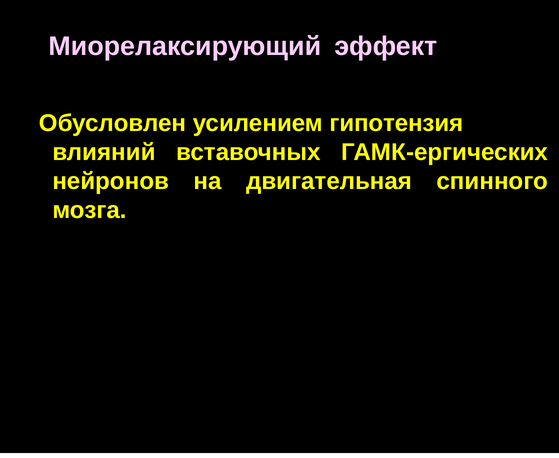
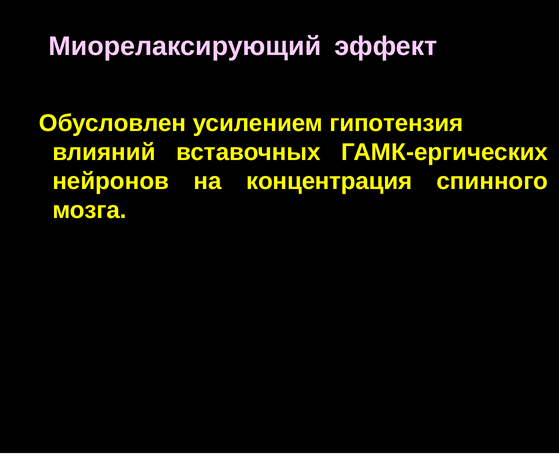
двигательная: двигательная -> концентрация
